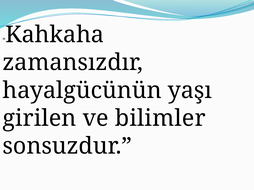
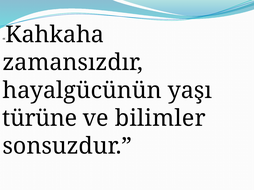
girilen: girilen -> türüne
